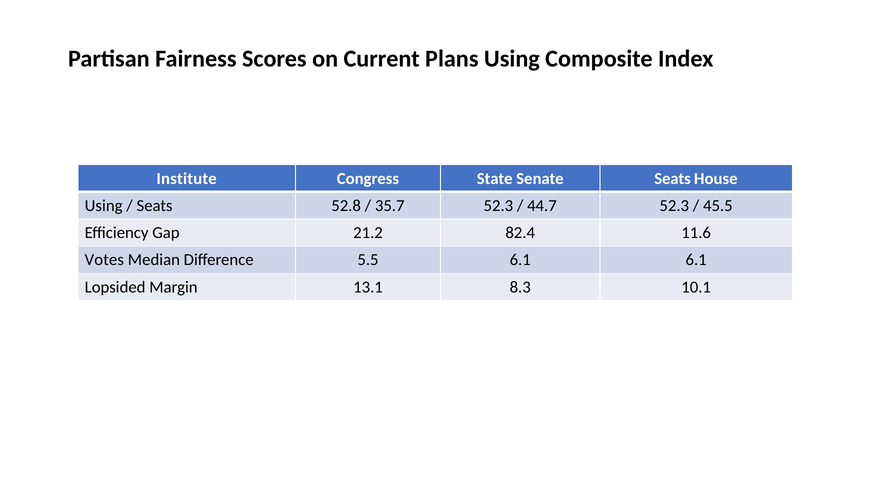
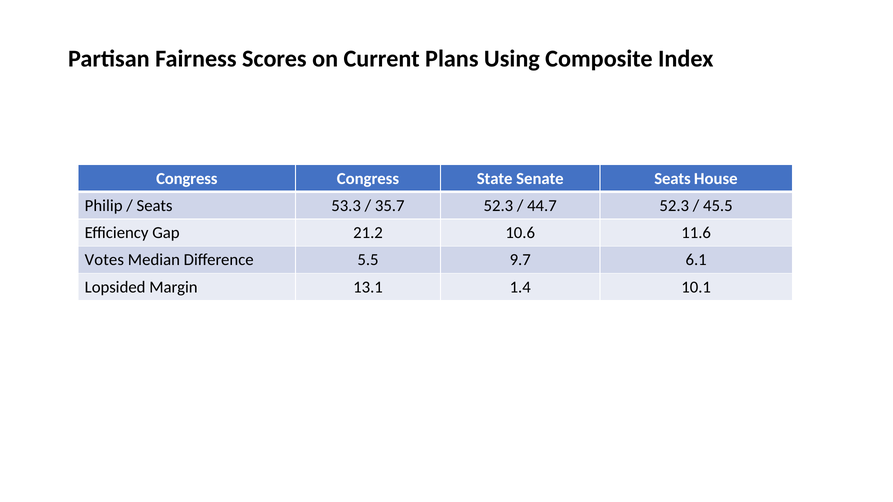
Institute at (187, 179): Institute -> Congress
Using at (104, 206): Using -> Philip
52.8: 52.8 -> 53.3
82.4: 82.4 -> 10.6
5.5 6.1: 6.1 -> 9.7
8.3: 8.3 -> 1.4
